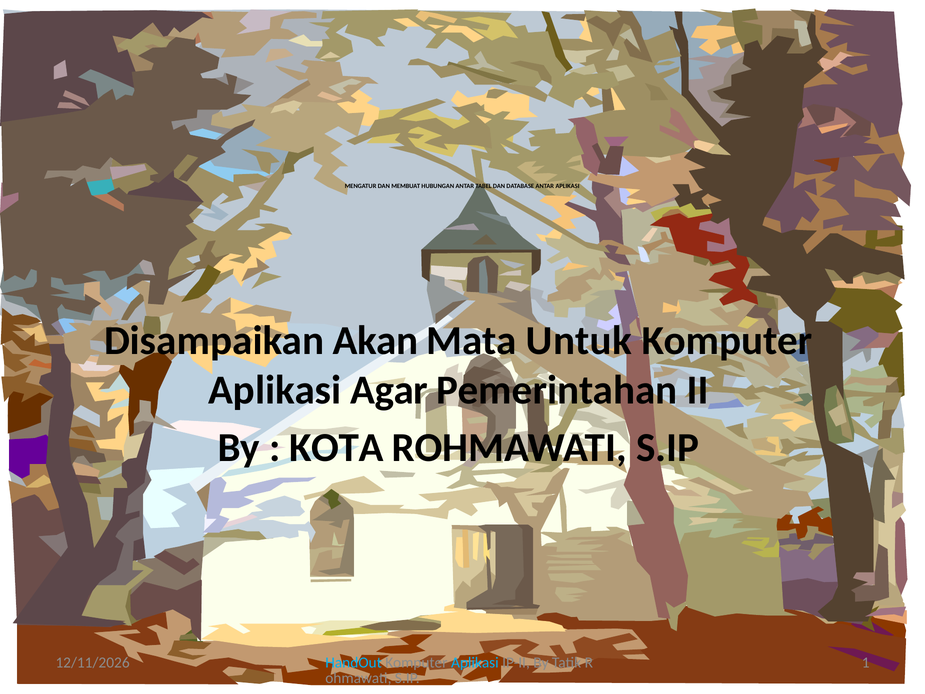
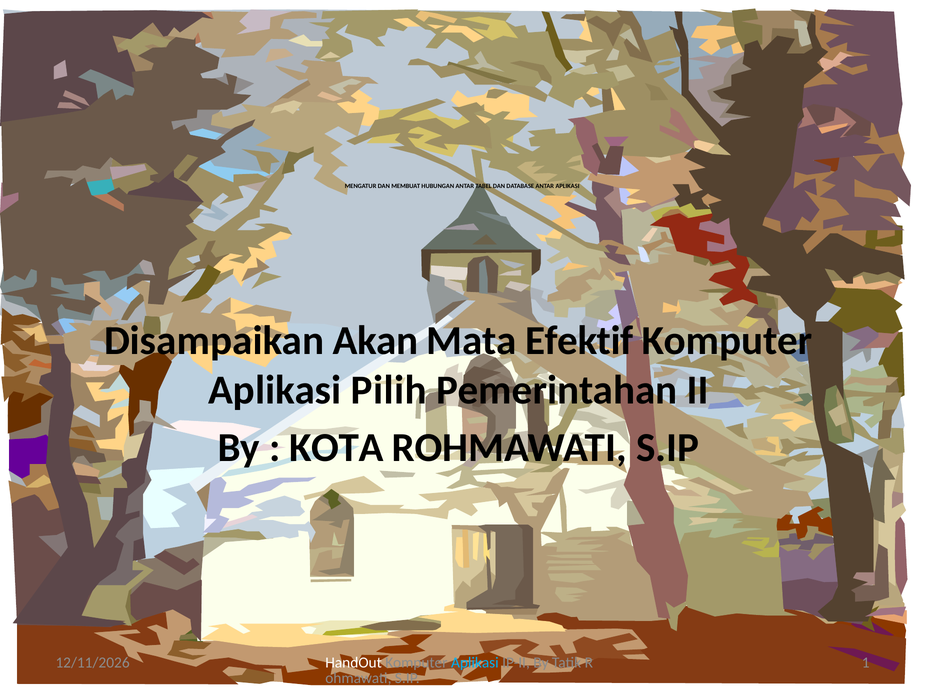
Untuk: Untuk -> Efektif
Agar: Agar -> Pilih
HandOut colour: light blue -> white
